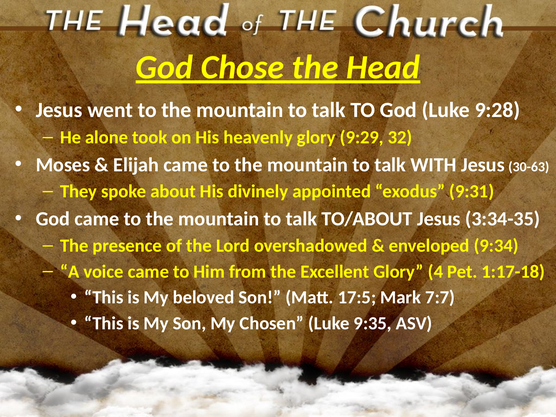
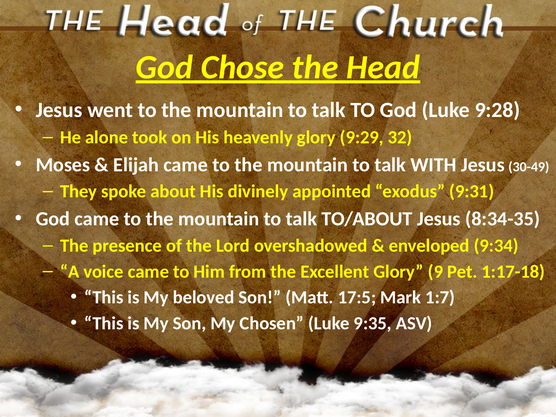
30-63: 30-63 -> 30-49
3:34-35: 3:34-35 -> 8:34-35
4: 4 -> 9
7:7: 7:7 -> 1:7
